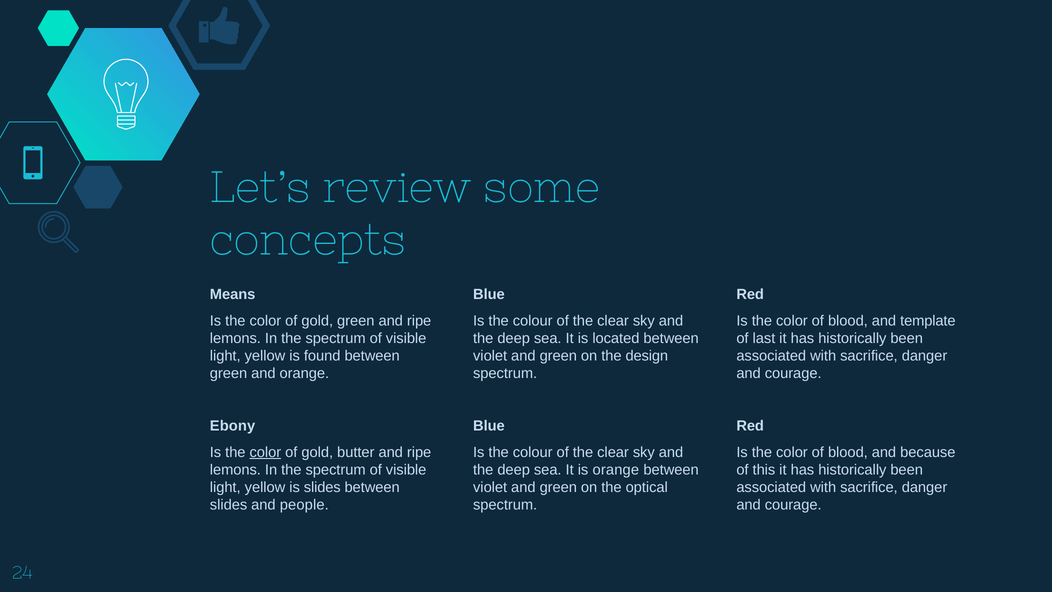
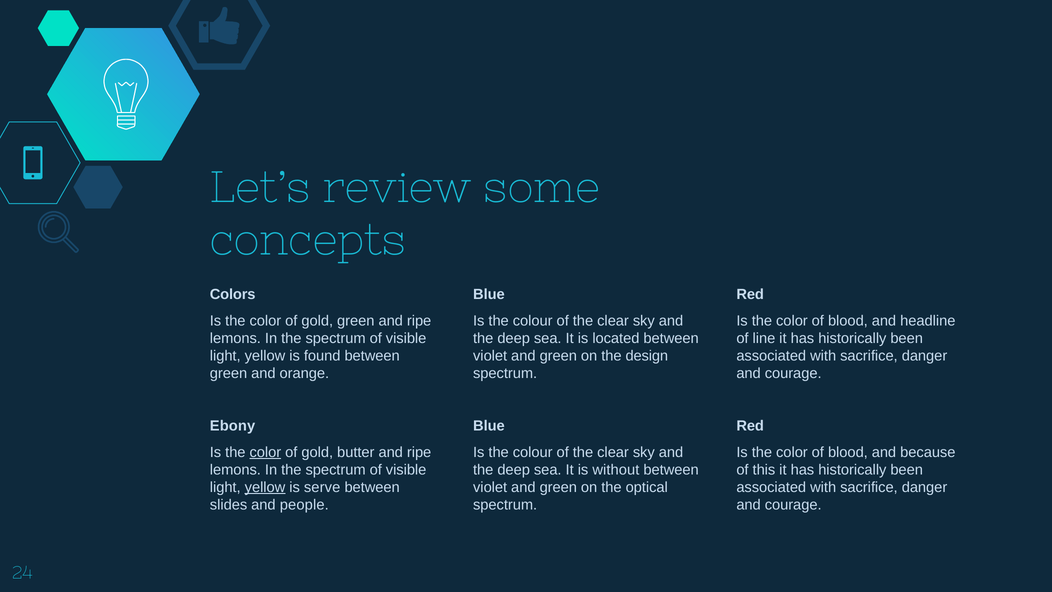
Means: Means -> Colors
template: template -> headline
last: last -> line
is orange: orange -> without
yellow at (265, 487) underline: none -> present
is slides: slides -> serve
